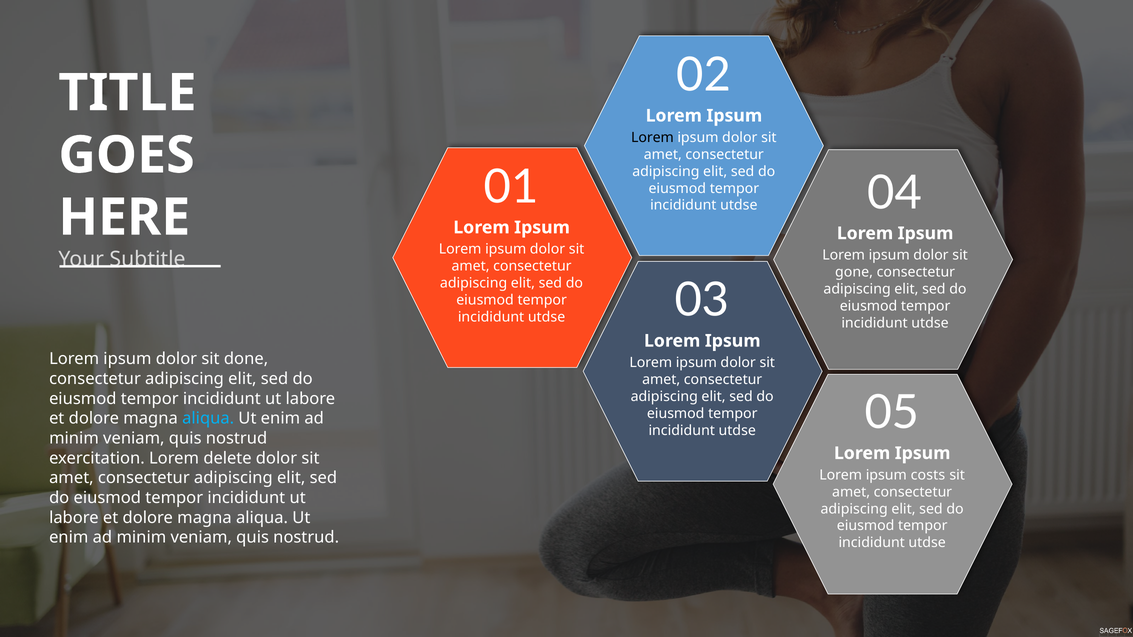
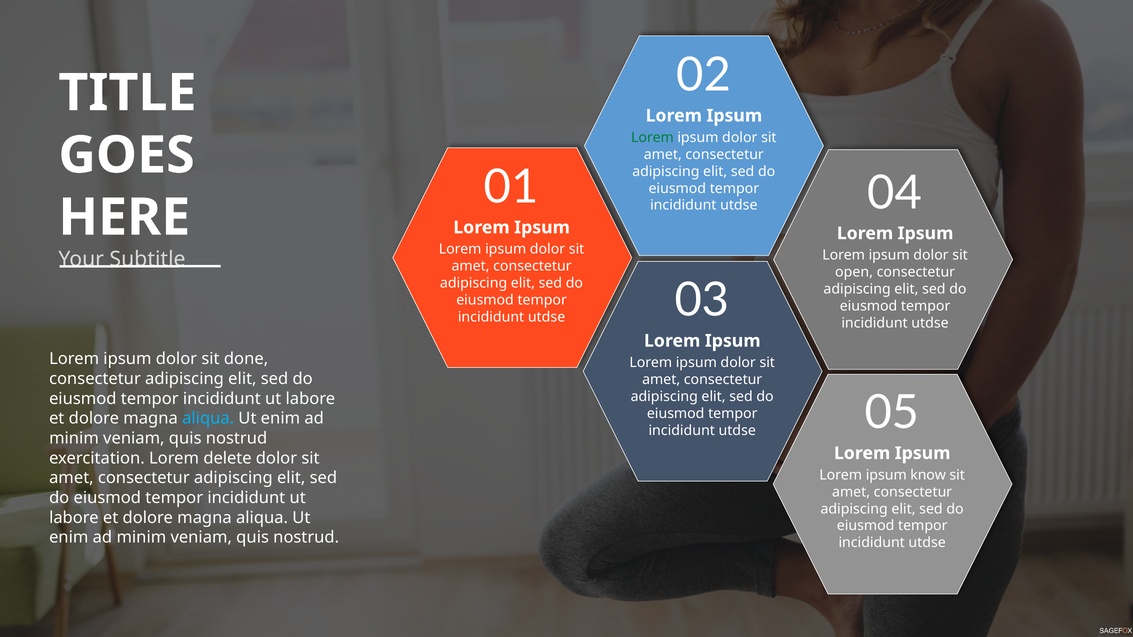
Lorem at (652, 137) colour: black -> green
gone: gone -> open
costs: costs -> know
